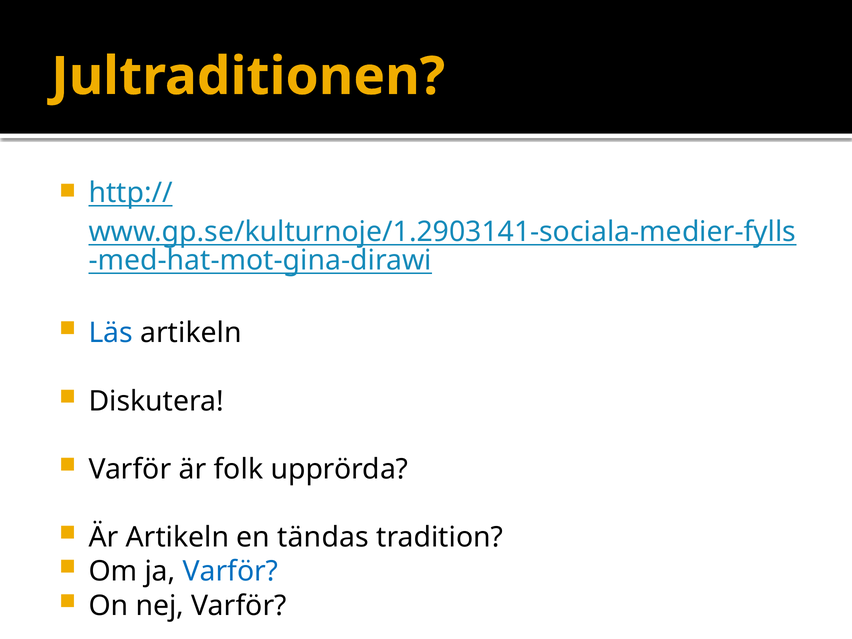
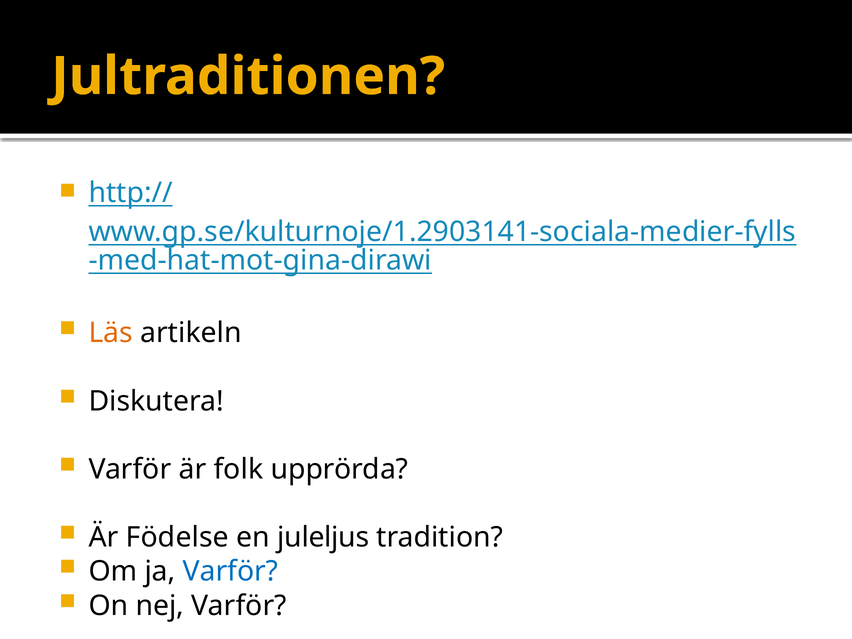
Läs colour: blue -> orange
Är Artikeln: Artikeln -> Födelse
tändas: tändas -> juleljus
